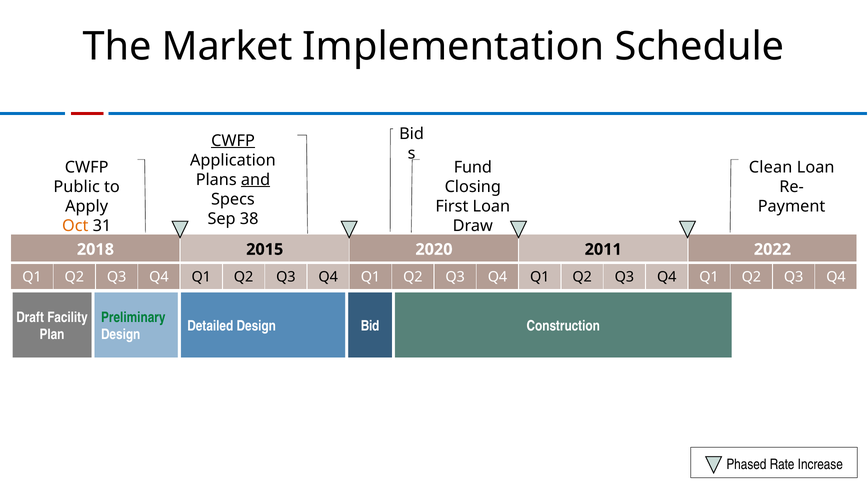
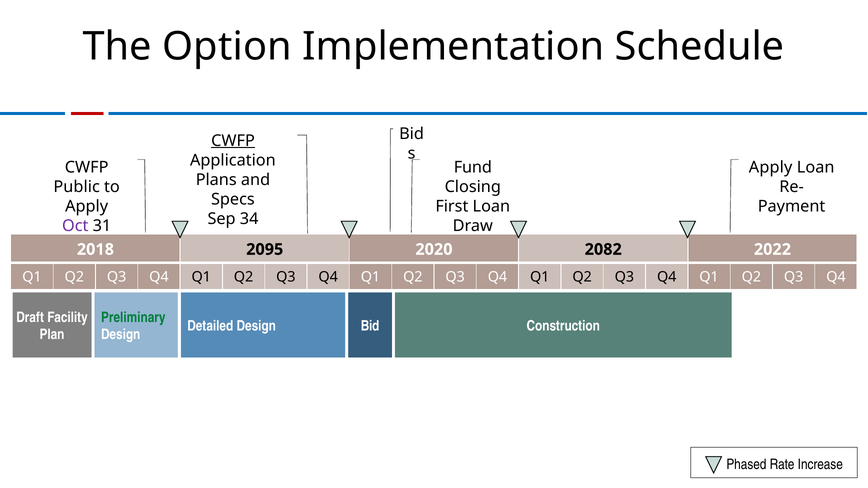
Market: Market -> Option
Clean at (771, 167): Clean -> Apply
and underline: present -> none
38: 38 -> 34
Oct colour: orange -> purple
2015: 2015 -> 2095
2011: 2011 -> 2082
